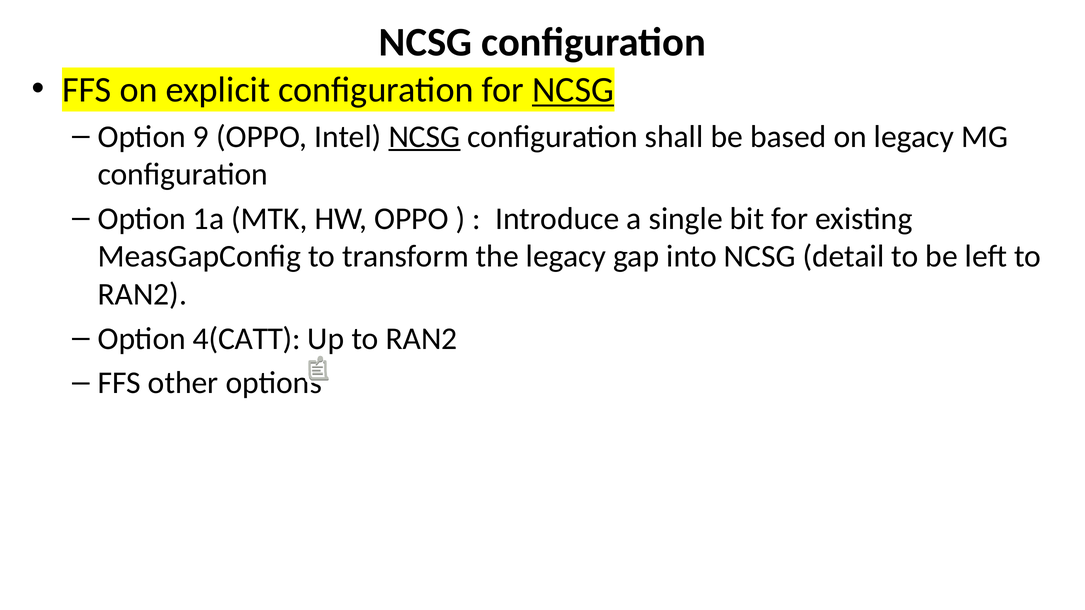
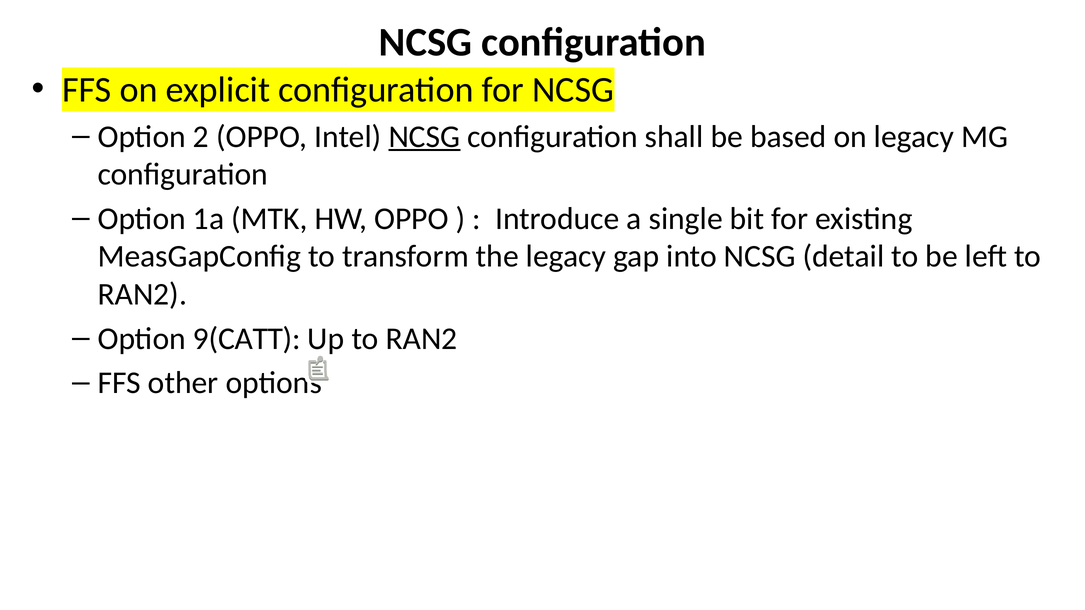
NCSG at (573, 90) underline: present -> none
9: 9 -> 2
4(CATT: 4(CATT -> 9(CATT
